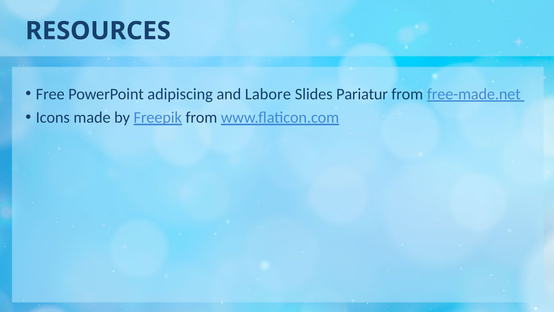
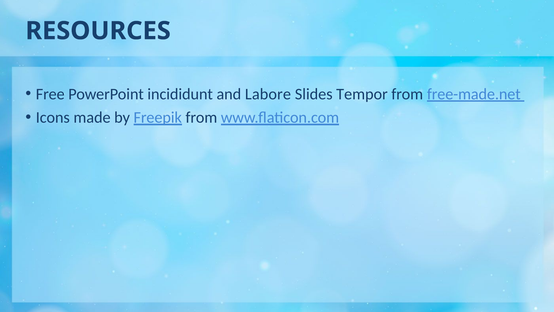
adipiscing: adipiscing -> incididunt
Pariatur: Pariatur -> Tempor
